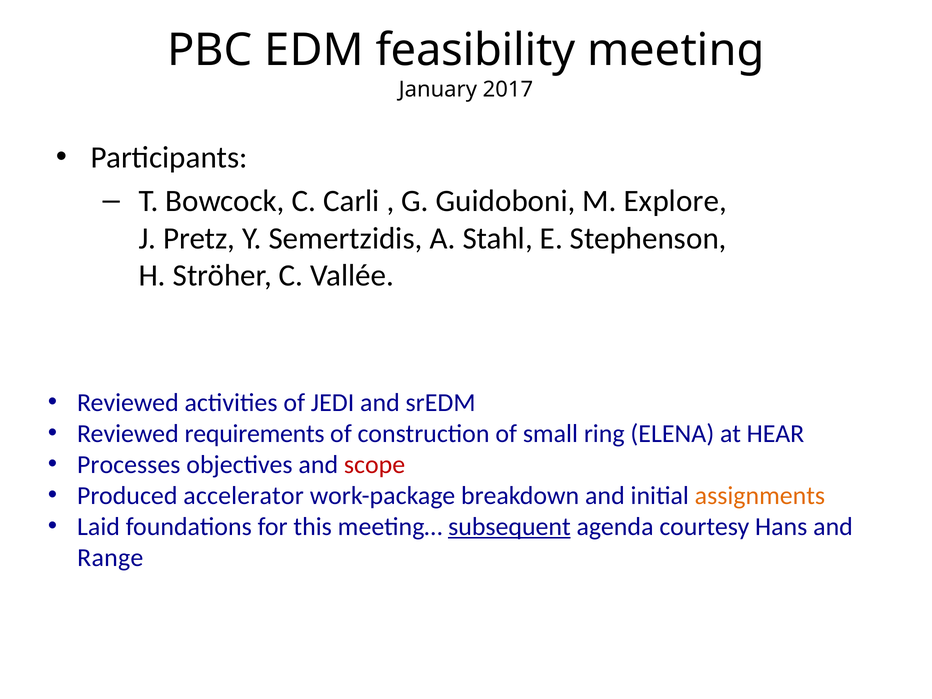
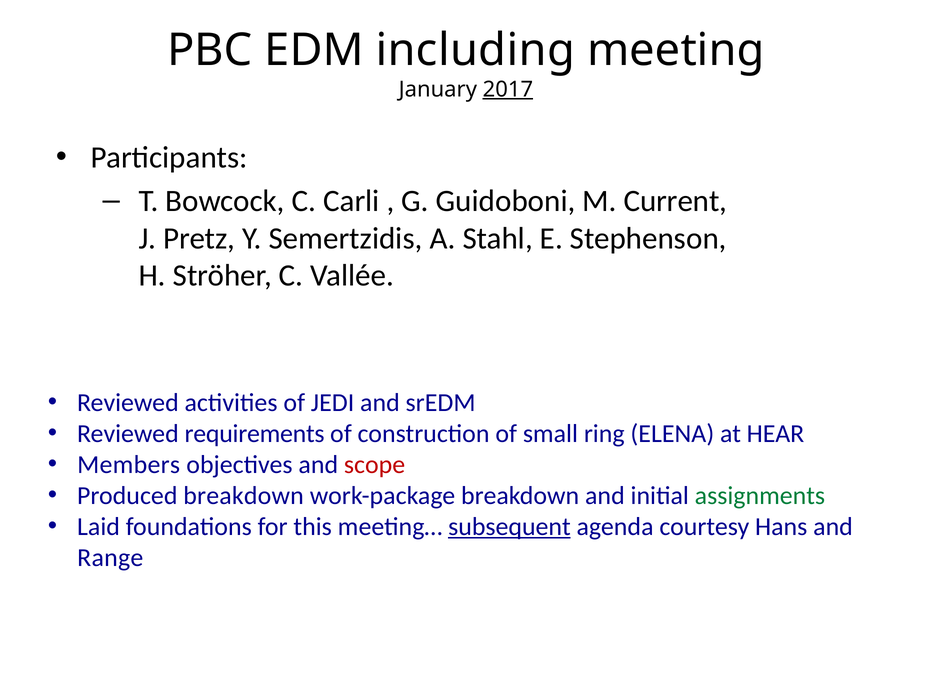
feasibility: feasibility -> including
2017 underline: none -> present
Explore: Explore -> Current
Processes: Processes -> Members
Produced accelerator: accelerator -> breakdown
assignments colour: orange -> green
